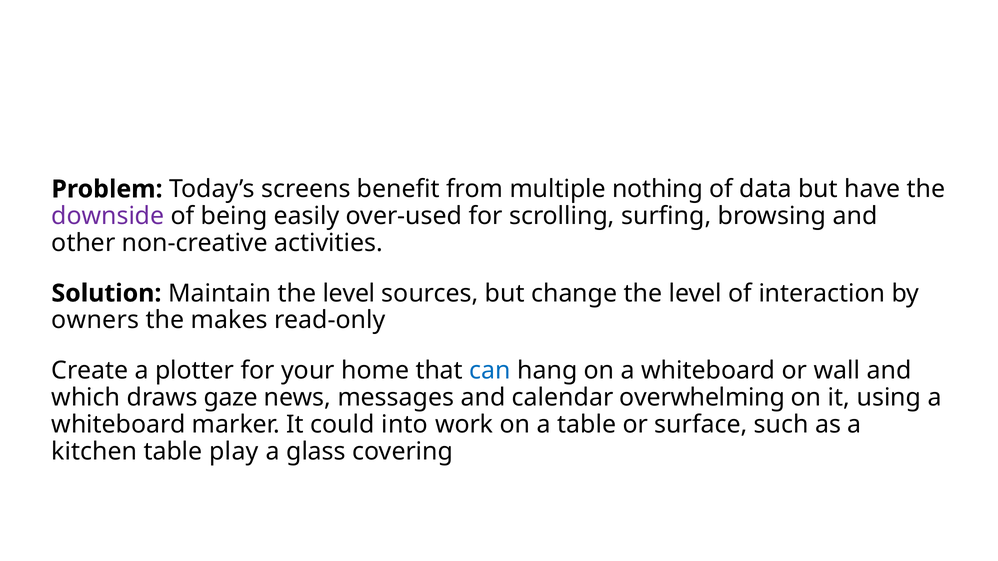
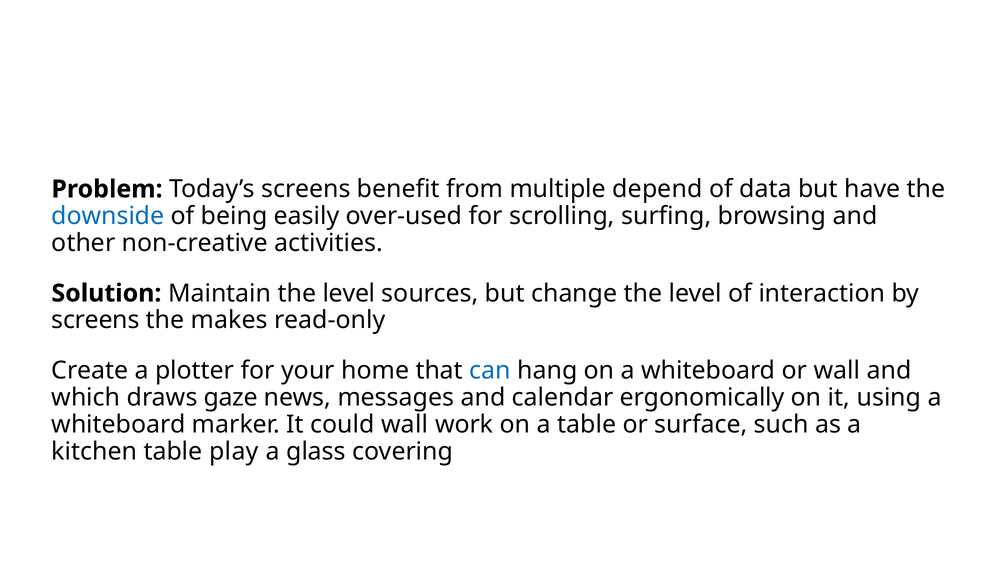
nothing: nothing -> depend
downside colour: purple -> blue
owners at (95, 320): owners -> screens
overwhelming: overwhelming -> ergonomically
could into: into -> wall
